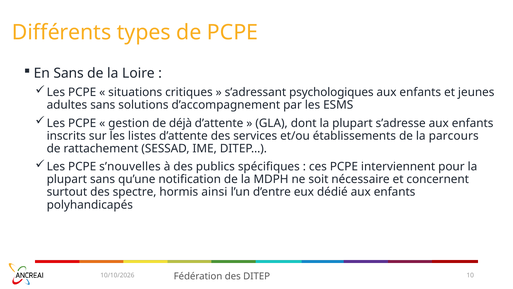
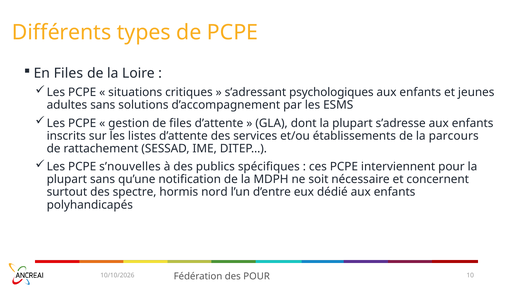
En Sans: Sans -> Files
de déjà: déjà -> files
ainsi: ainsi -> nord
des DITEP: DITEP -> POUR
